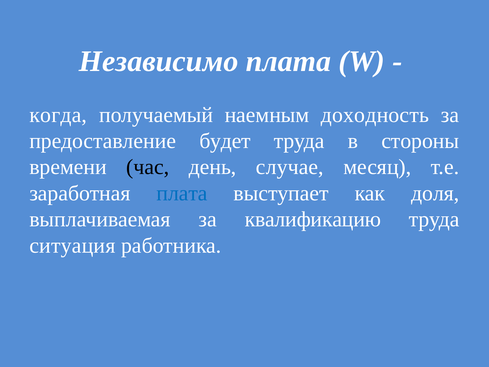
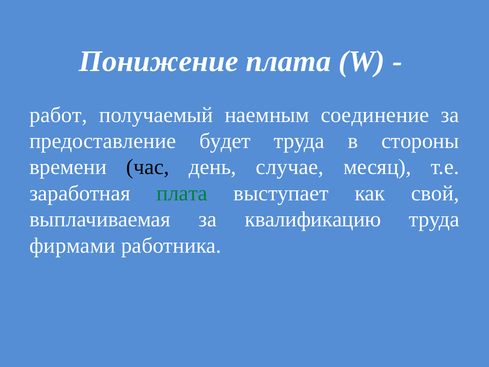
Независимо: Независимо -> Понижение
когда: когда -> работ
доходность: доходность -> соединение
плата at (182, 193) colour: blue -> green
доля: доля -> свой
ситуация: ситуация -> фирмами
